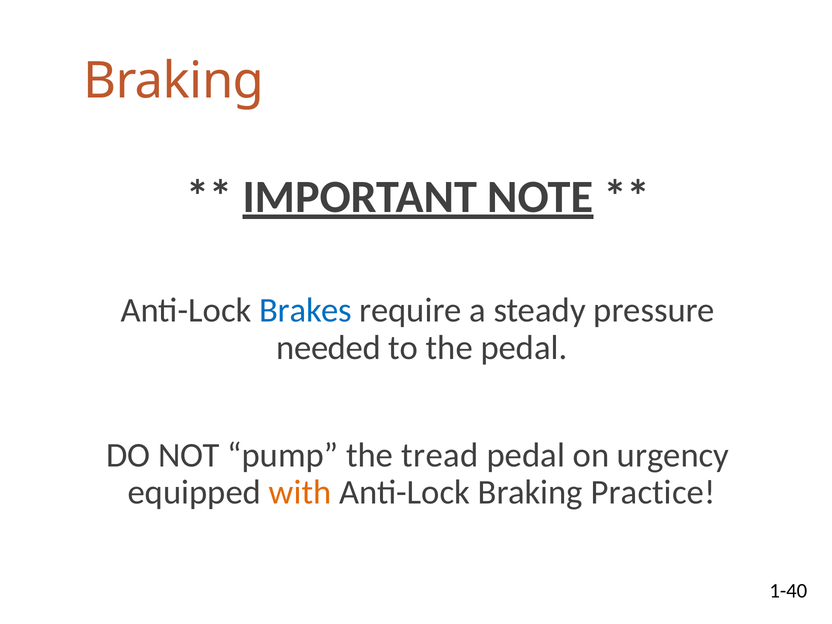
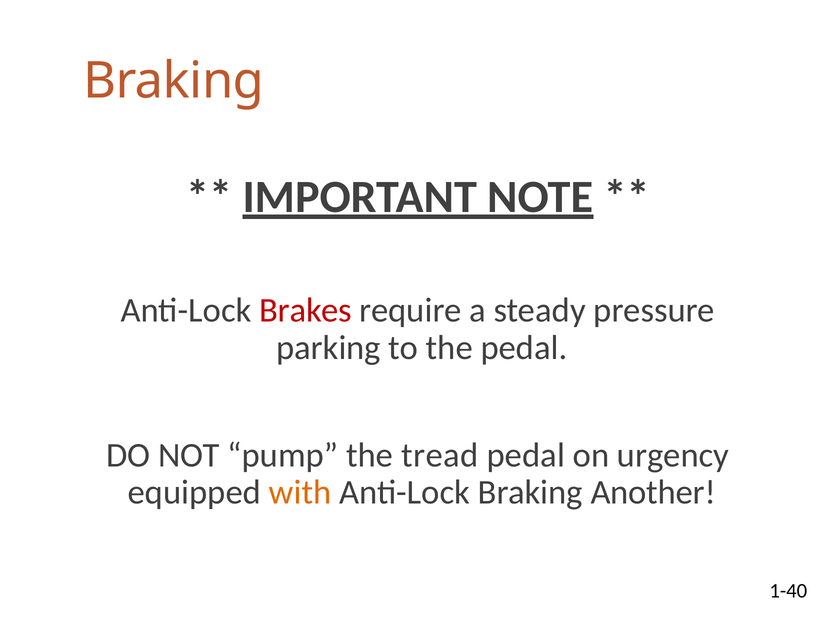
Brakes colour: blue -> red
needed: needed -> parking
Practice: Practice -> Another
